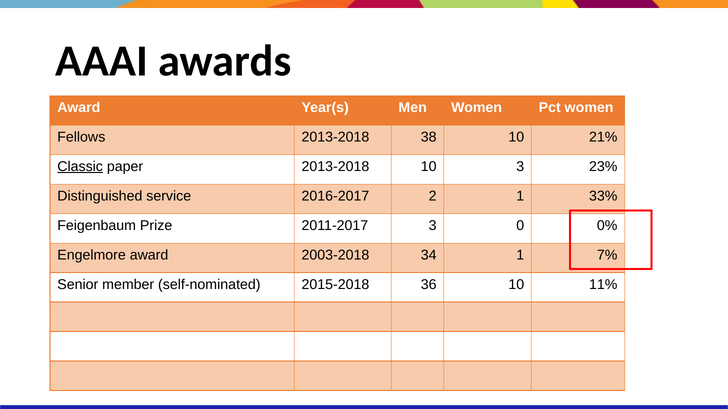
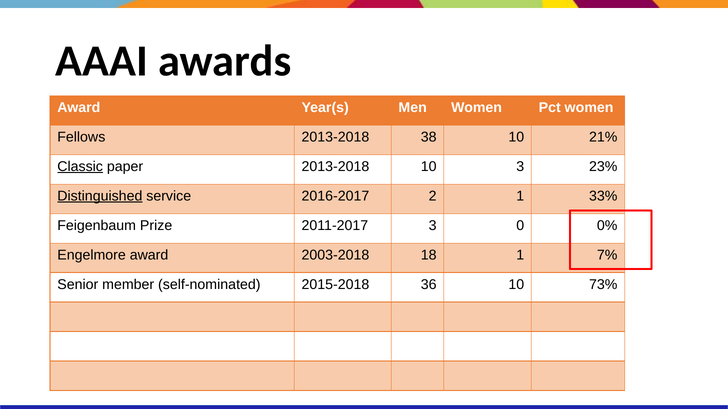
Distinguished underline: none -> present
34: 34 -> 18
11%: 11% -> 73%
